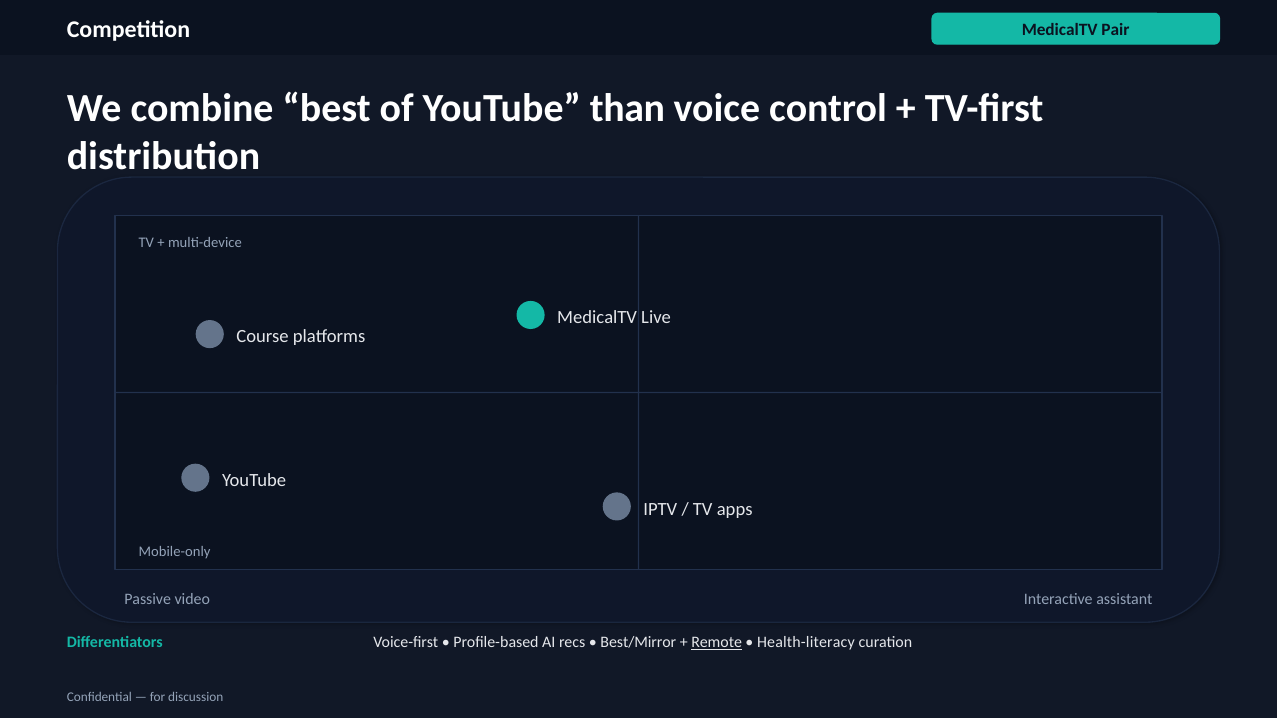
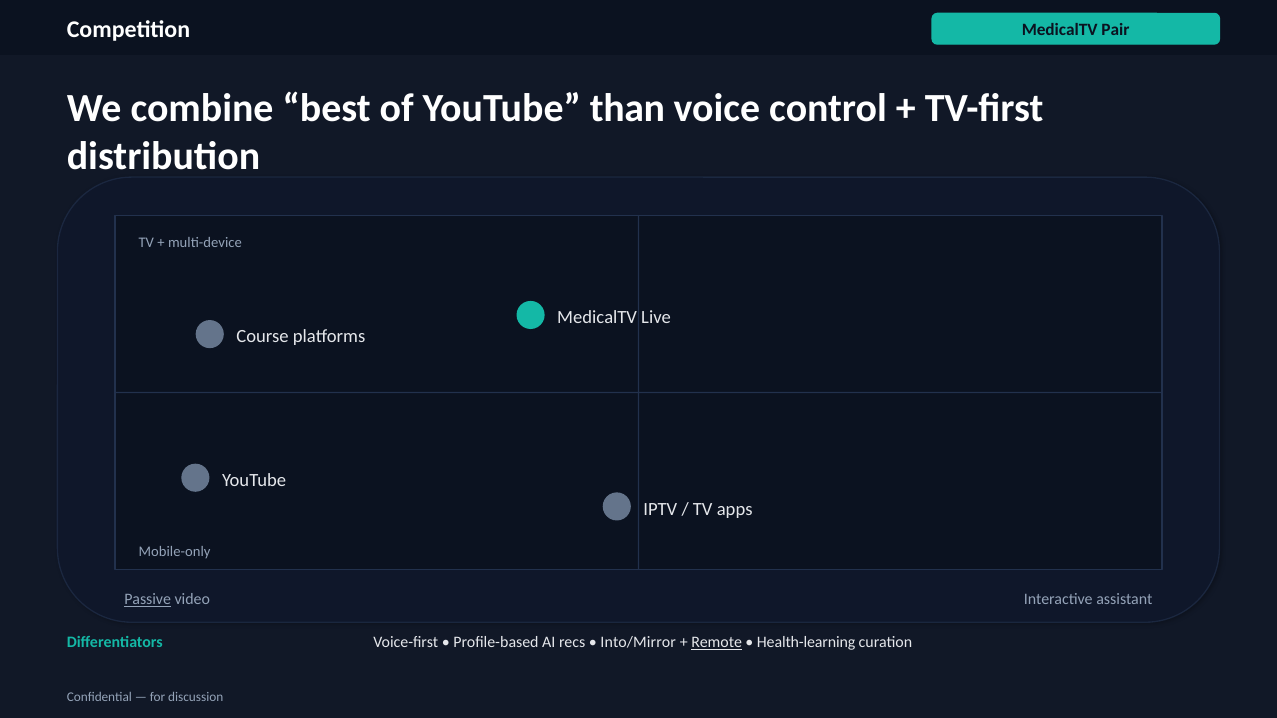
Passive underline: none -> present
Best/Mirror: Best/Mirror -> Into/Mirror
Health-literacy: Health-literacy -> Health-learning
